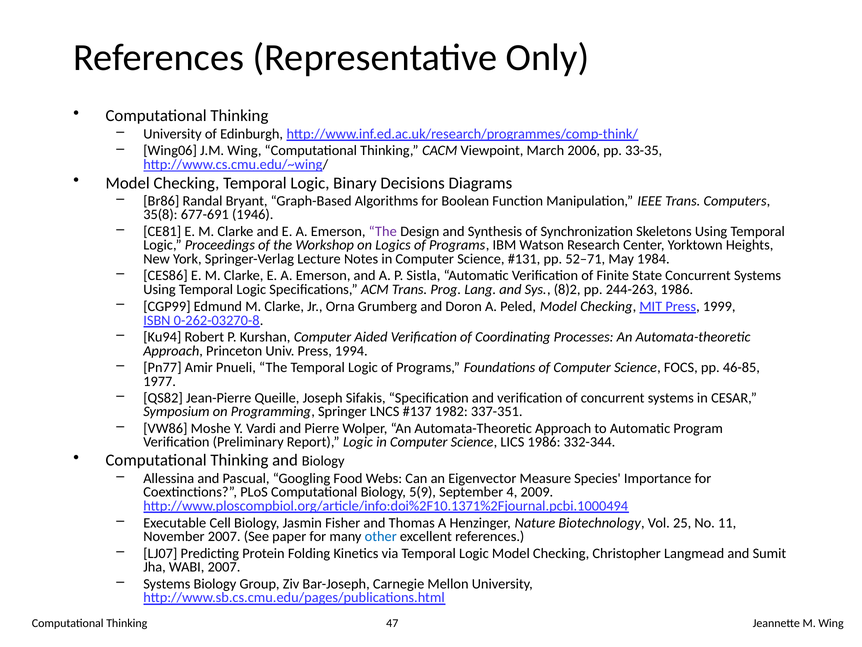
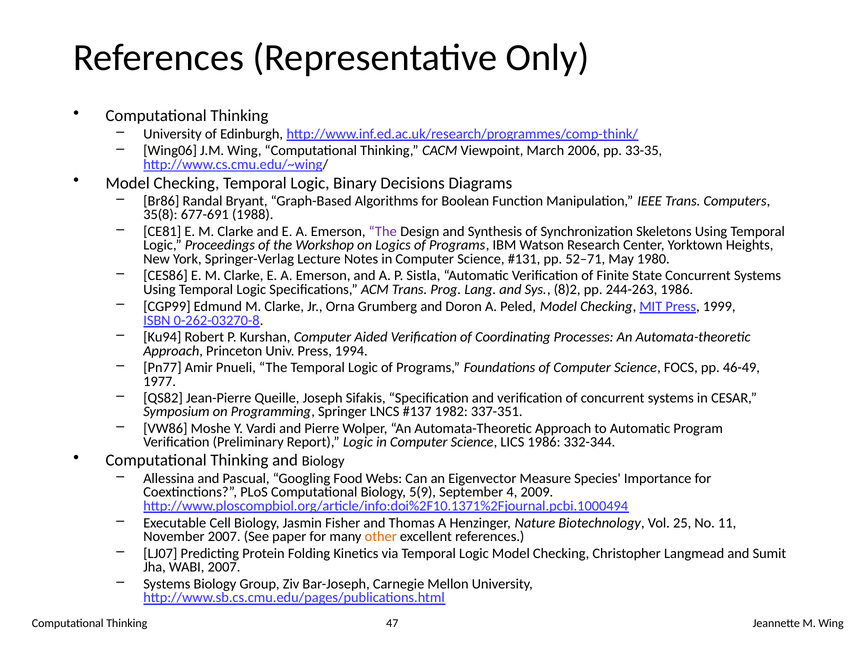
1946: 1946 -> 1988
1984: 1984 -> 1980
46-85: 46-85 -> 46-49
other colour: blue -> orange
